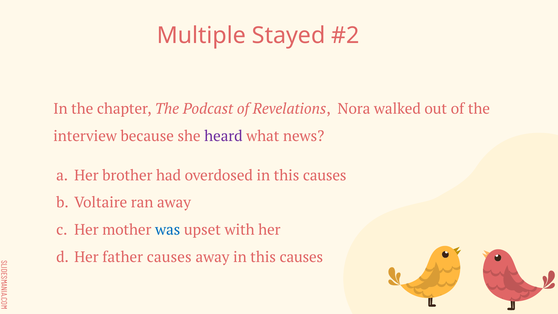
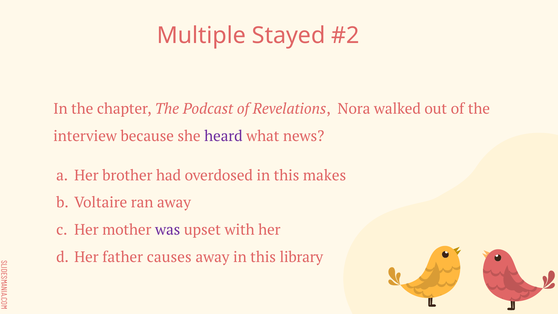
overdosed in this causes: causes -> makes
was colour: blue -> purple
away in this causes: causes -> library
